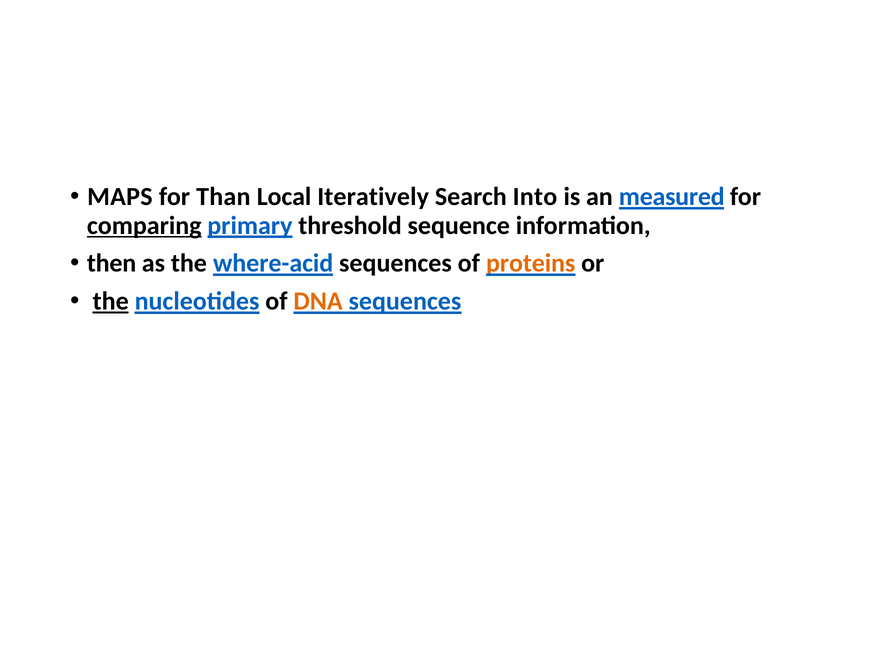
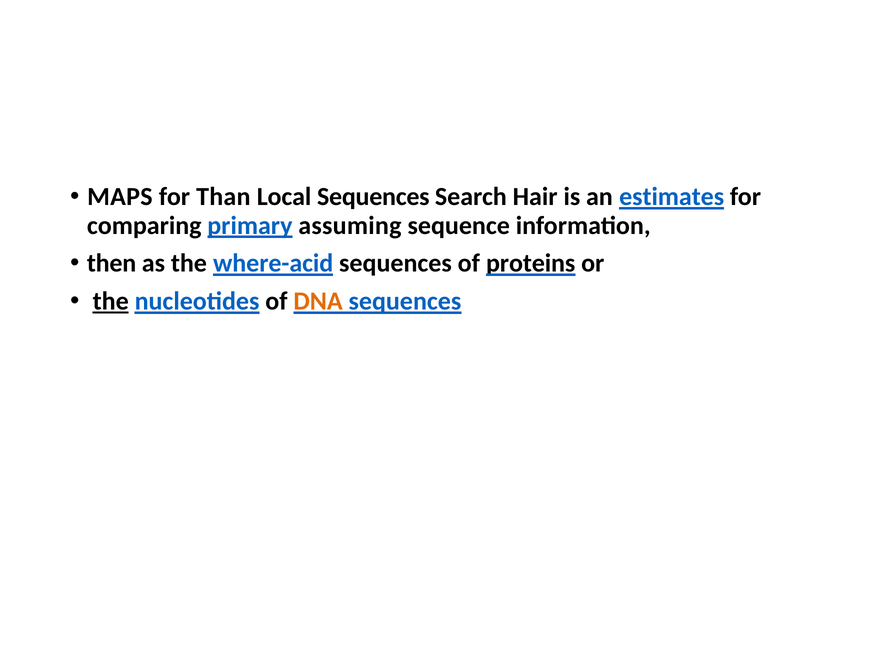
Local Iteratively: Iteratively -> Sequences
Into: Into -> Hair
measured: measured -> estimates
comparing underline: present -> none
threshold: threshold -> assuming
proteins colour: orange -> black
